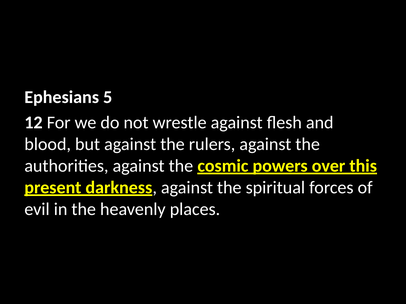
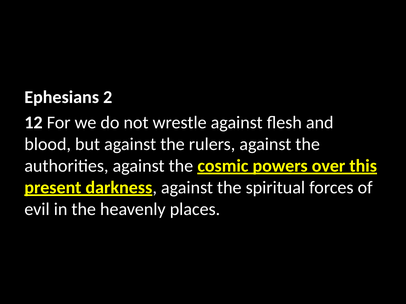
5: 5 -> 2
